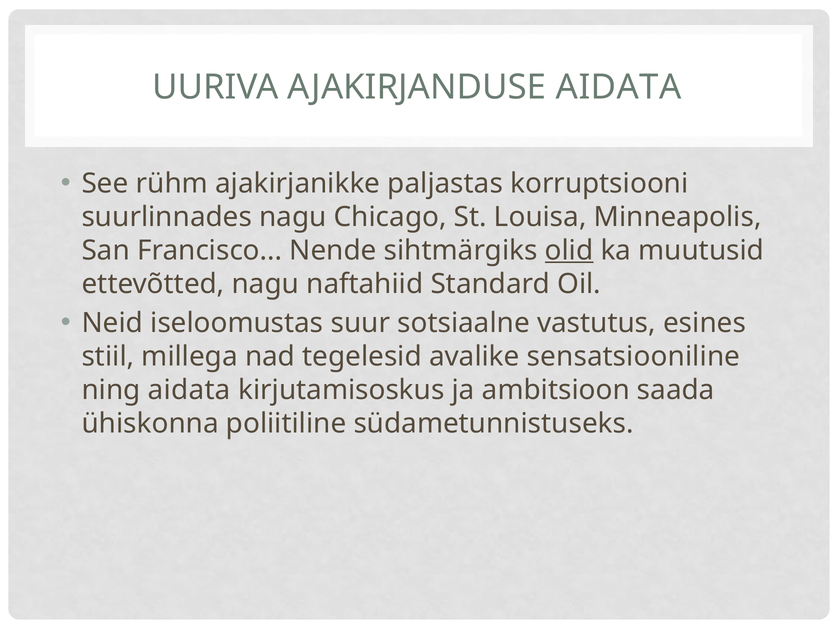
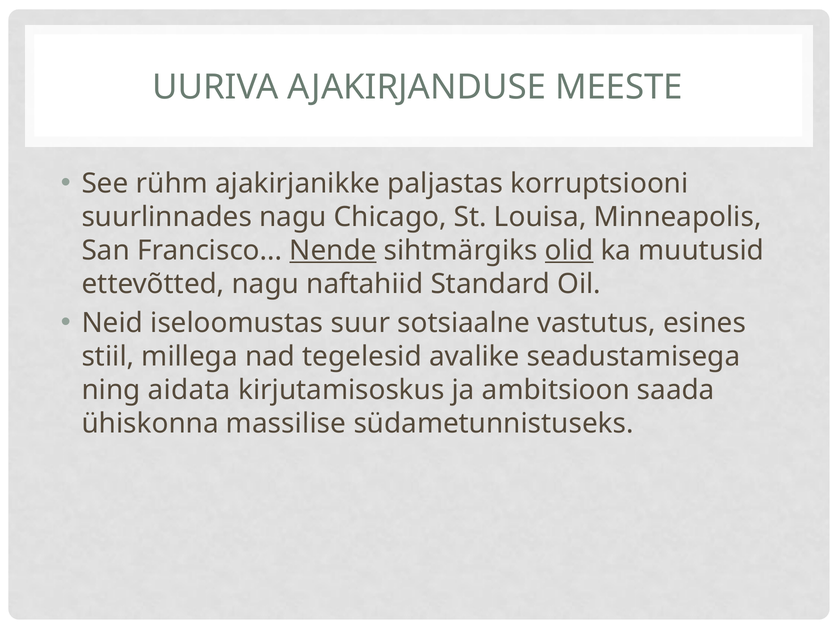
AJAKIRJANDUSE AIDATA: AIDATA -> MEESTE
Nende underline: none -> present
sensatsiooniline: sensatsiooniline -> seadustamisega
poliitiline: poliitiline -> massilise
